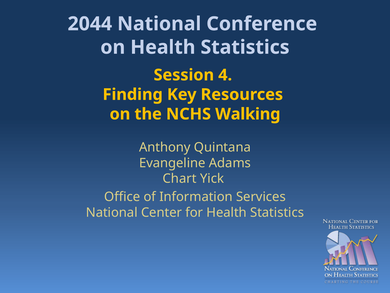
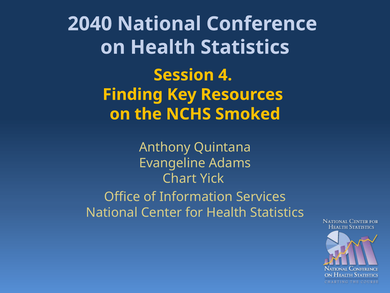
2044: 2044 -> 2040
Walking: Walking -> Smoked
